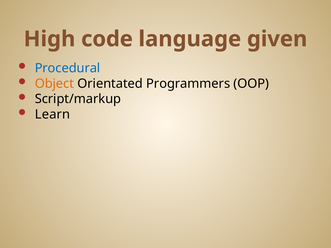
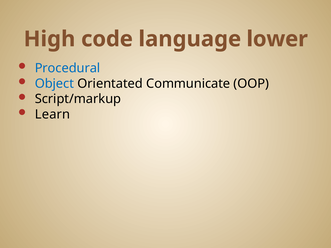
given: given -> lower
Object colour: orange -> blue
Programmers: Programmers -> Communicate
